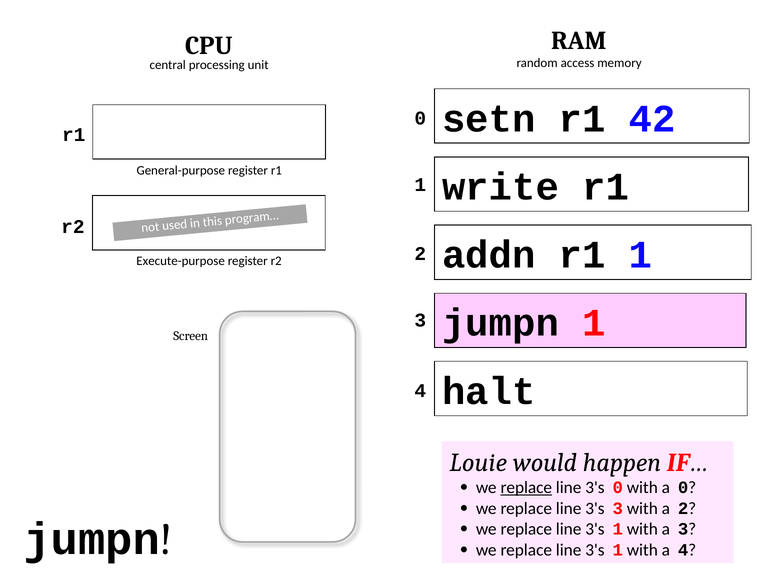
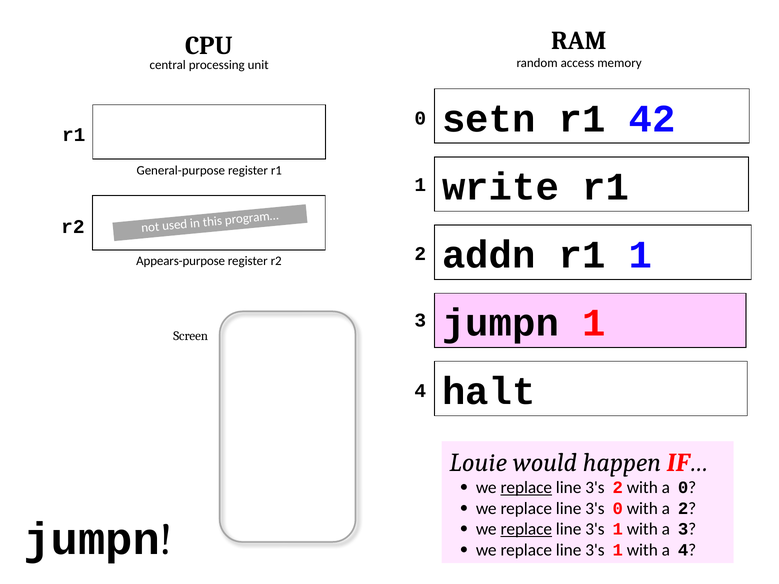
Execute-purpose: Execute-purpose -> Appears-purpose
3's 0: 0 -> 2
3's 3: 3 -> 0
replace at (526, 530) underline: none -> present
